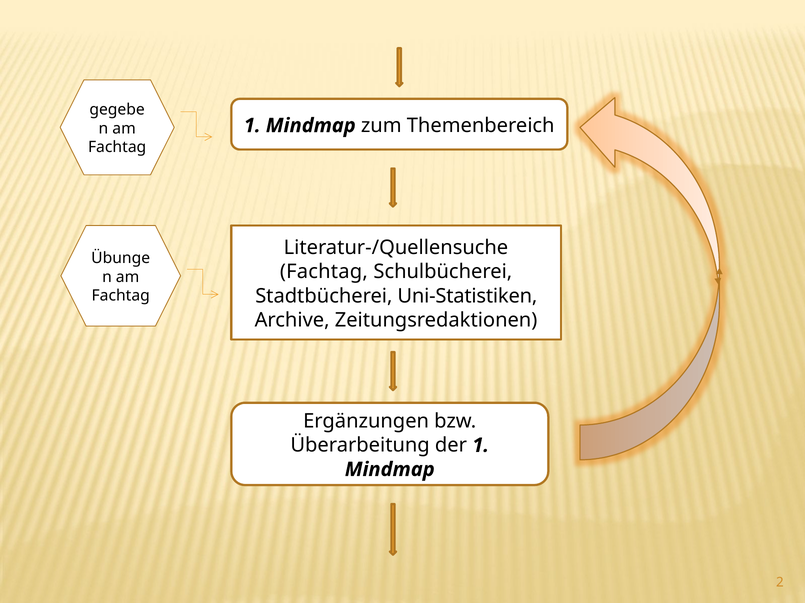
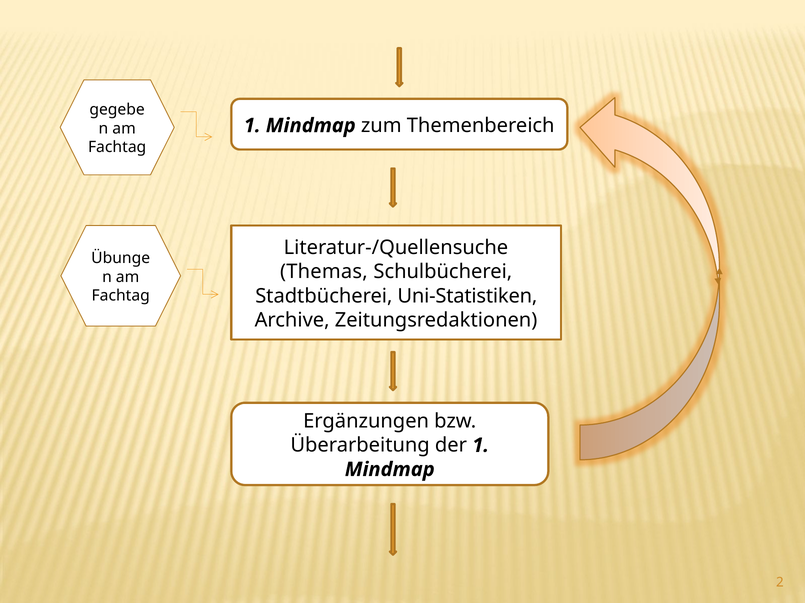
Fachtag at (324, 272): Fachtag -> Themas
